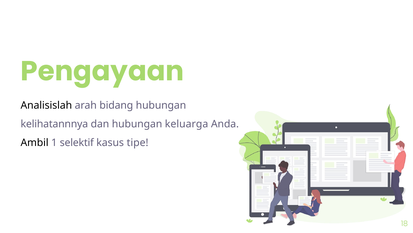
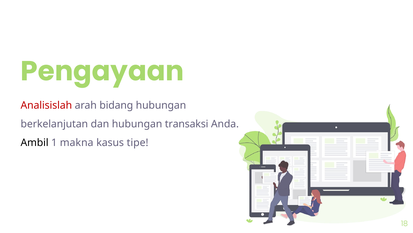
Analisislah colour: black -> red
kelihatannnya: kelihatannnya -> berkelanjutan
keluarga: keluarga -> transaksi
selektif: selektif -> makna
